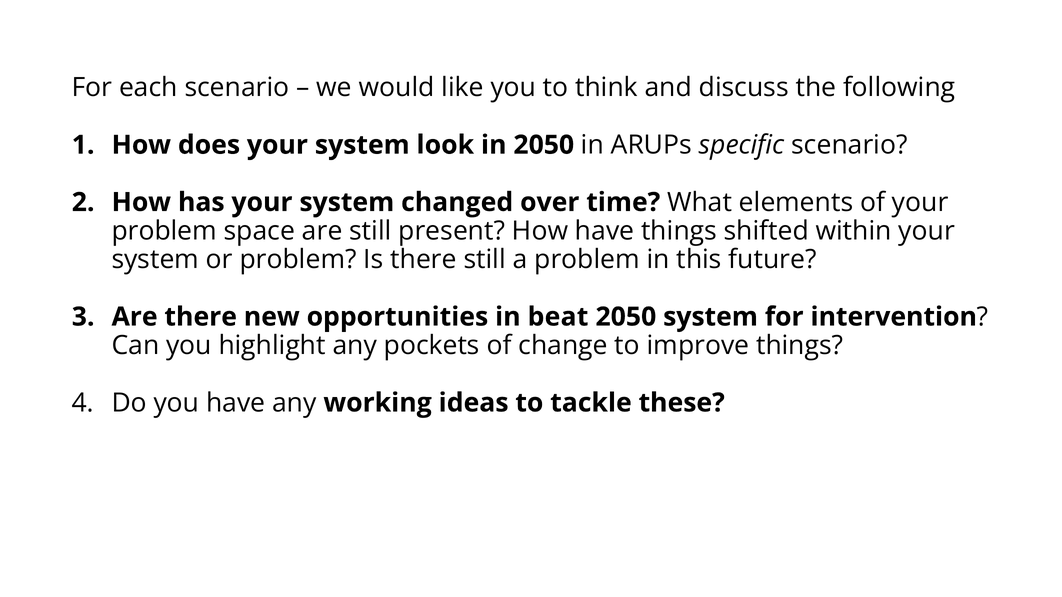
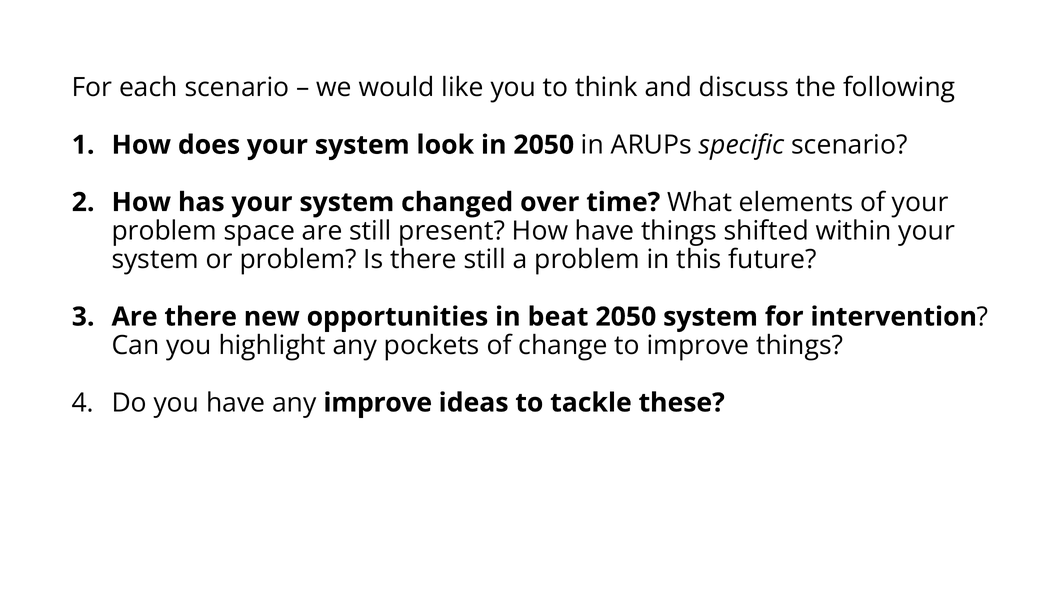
any working: working -> improve
